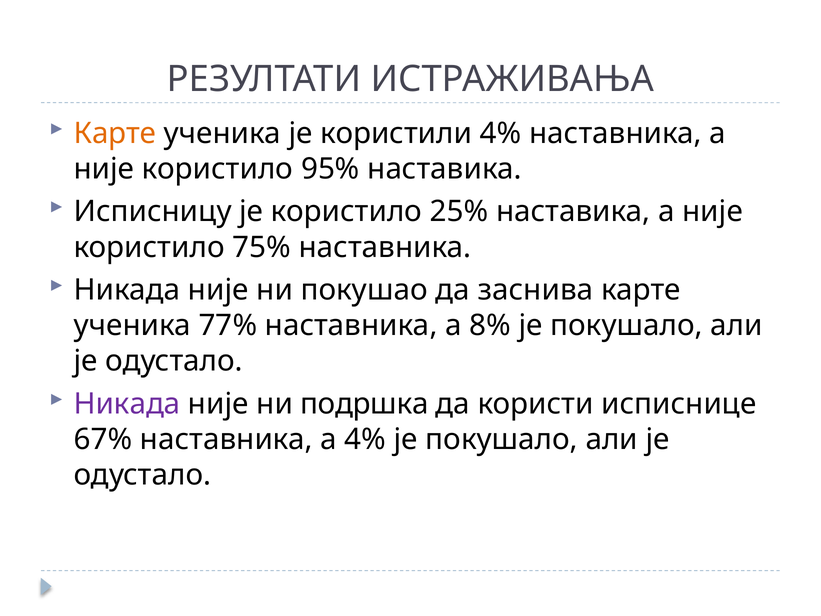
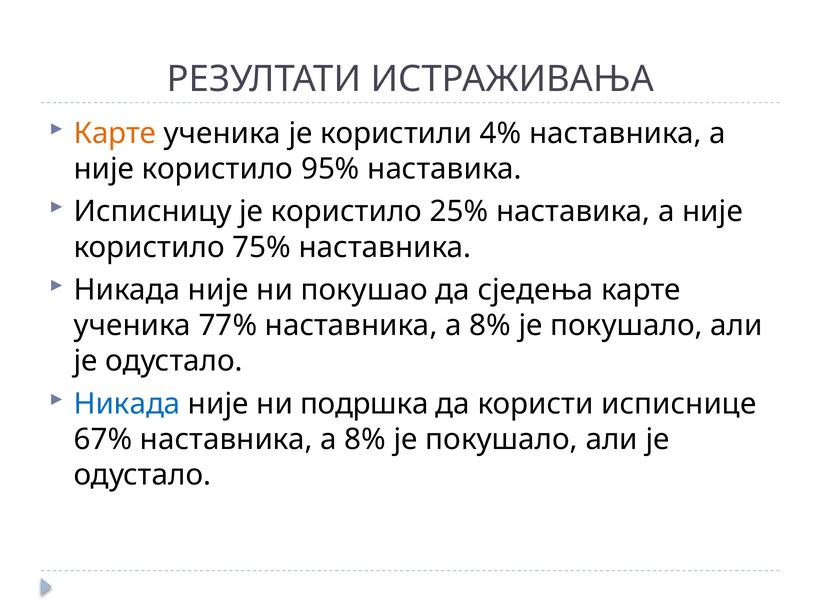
заснива: заснива -> сједења
Никада at (127, 404) colour: purple -> blue
67% наставника а 4%: 4% -> 8%
